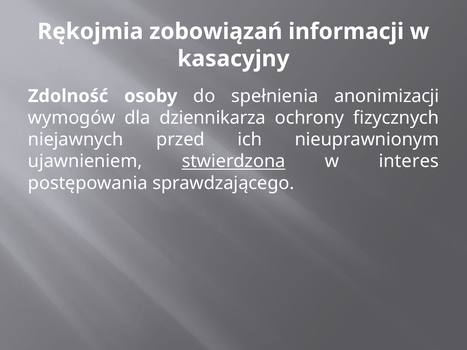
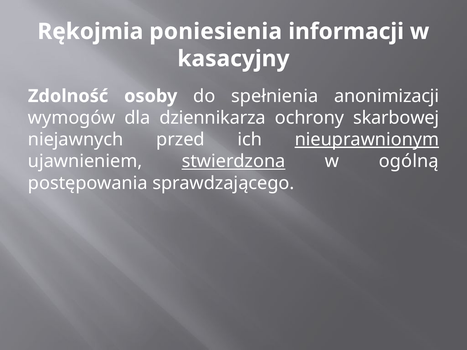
zobowiązań: zobowiązań -> poniesienia
fizycznych: fizycznych -> skarbowej
nieuprawnionym underline: none -> present
interes: interes -> ogólną
